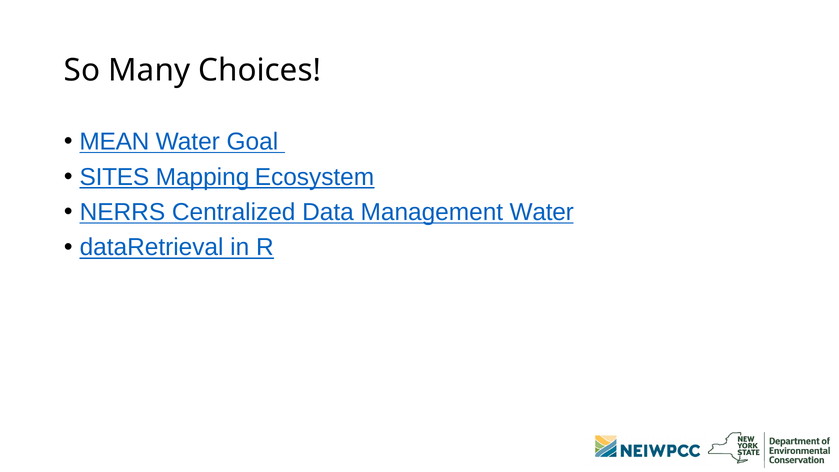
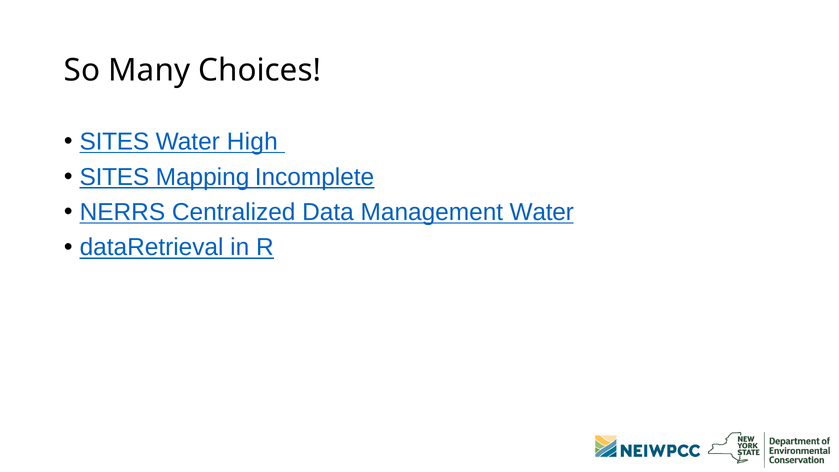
MEAN at (114, 142): MEAN -> SITES
Goal: Goal -> High
Ecosystem: Ecosystem -> Incomplete
